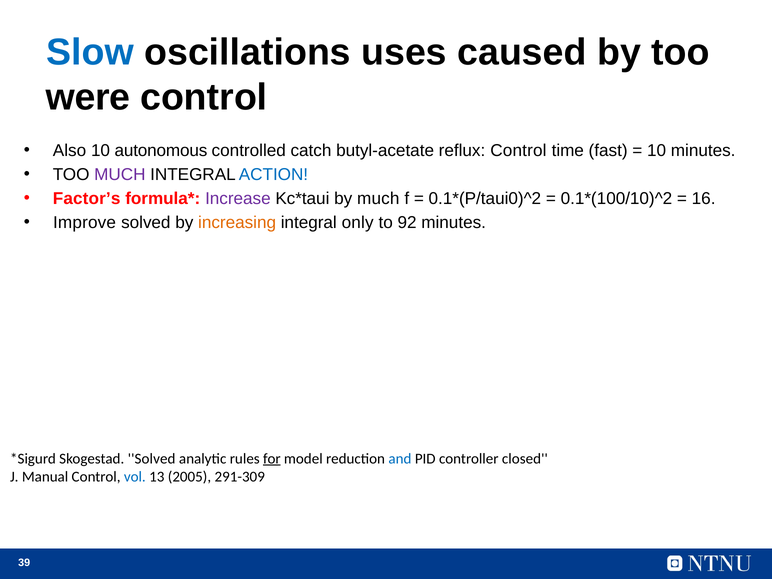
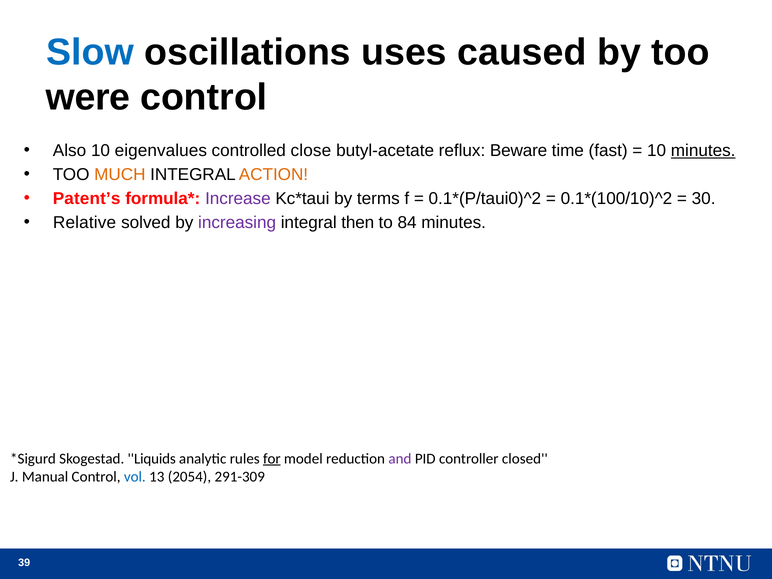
autonomous: autonomous -> eigenvalues
catch: catch -> close
reflux Control: Control -> Beware
minutes at (703, 150) underline: none -> present
MUCH at (120, 174) colour: purple -> orange
ACTION colour: blue -> orange
Factor’s: Factor’s -> Patent’s
by much: much -> terms
16: 16 -> 30
Improve: Improve -> Relative
increasing colour: orange -> purple
only: only -> then
92: 92 -> 84
Skogestad Solved: Solved -> Liquids
and colour: blue -> purple
2005: 2005 -> 2054
